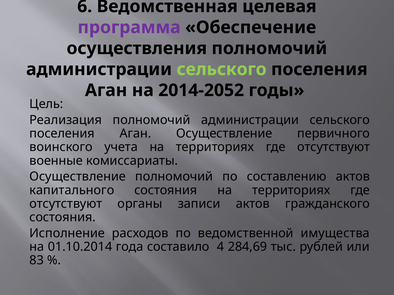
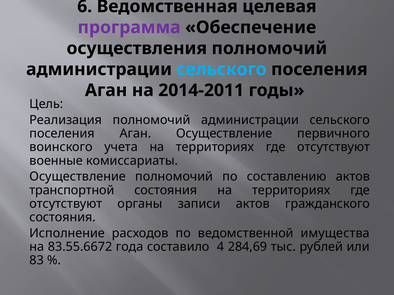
сельского at (222, 69) colour: light green -> light blue
2014-2052: 2014-2052 -> 2014-2011
капитального: капитального -> транспортной
01.10.2014: 01.10.2014 -> 83.55.6672
